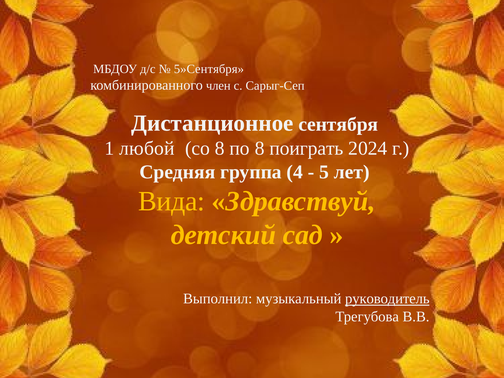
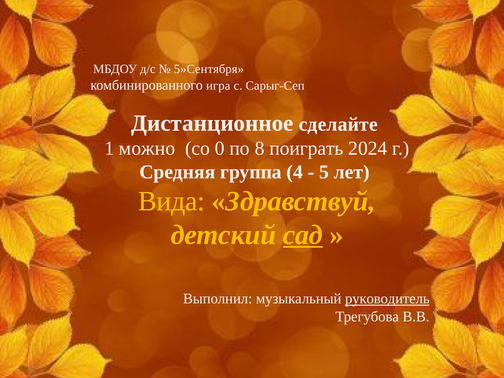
член: член -> игра
сентября: сентября -> сделайте
любой: любой -> можно
со 8: 8 -> 0
сад underline: none -> present
